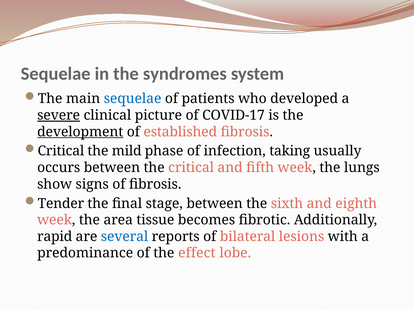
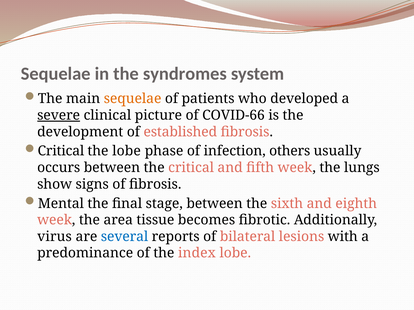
sequelae at (133, 99) colour: blue -> orange
COVID-17: COVID-17 -> COVID-66
development underline: present -> none
the mild: mild -> lobe
taking: taking -> others
Tender: Tender -> Mental
rapid: rapid -> virus
effect: effect -> index
